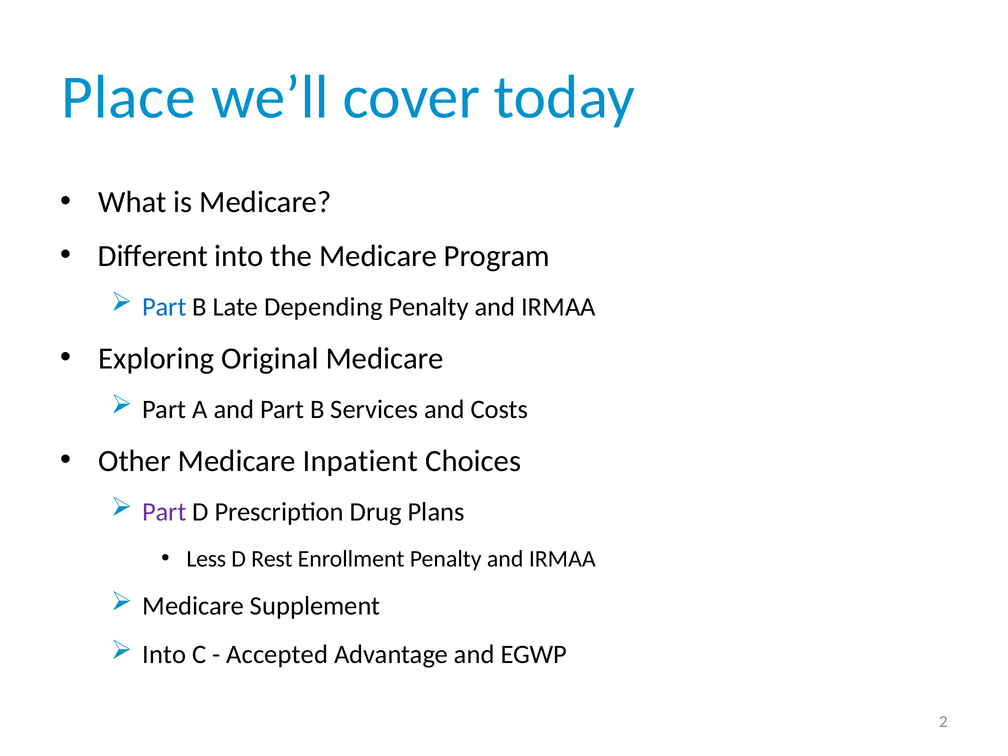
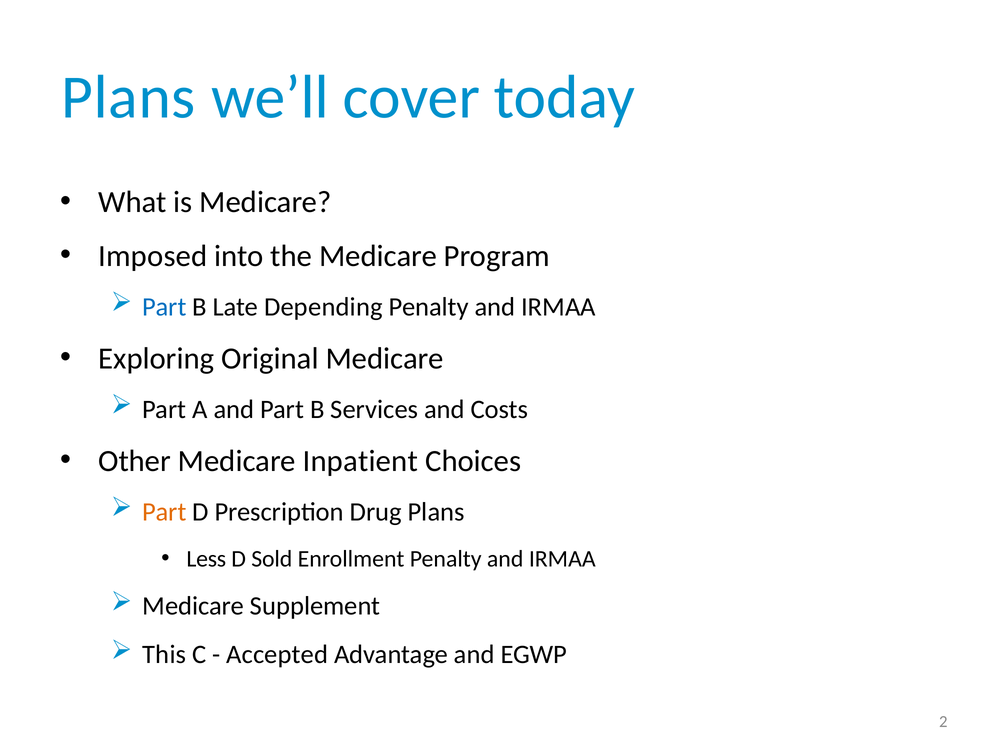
Place at (128, 98): Place -> Plans
Different: Different -> Imposed
Part at (164, 512) colour: purple -> orange
Rest: Rest -> Sold
Into at (164, 655): Into -> This
